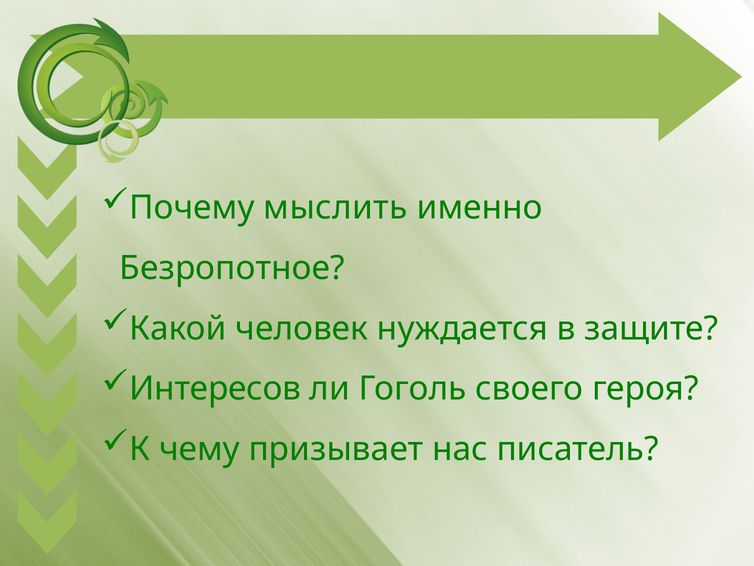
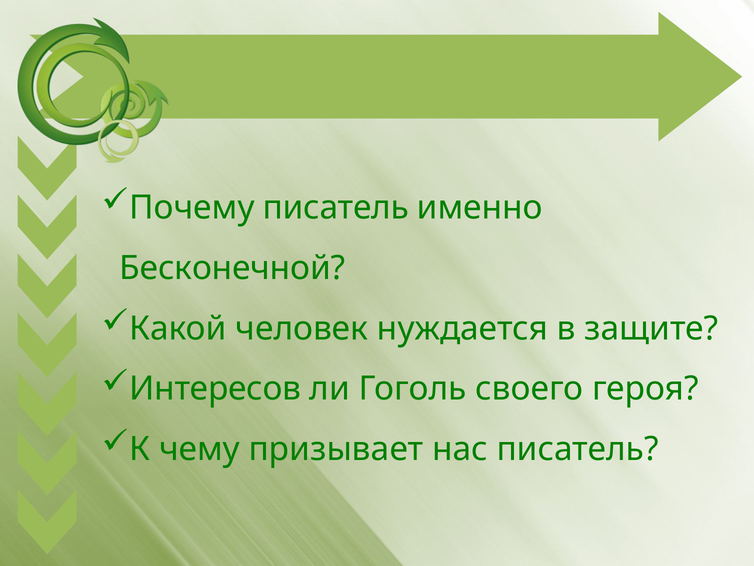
Почему мыслить: мыслить -> писатель
Безропотное: Безропотное -> Бесконечной
